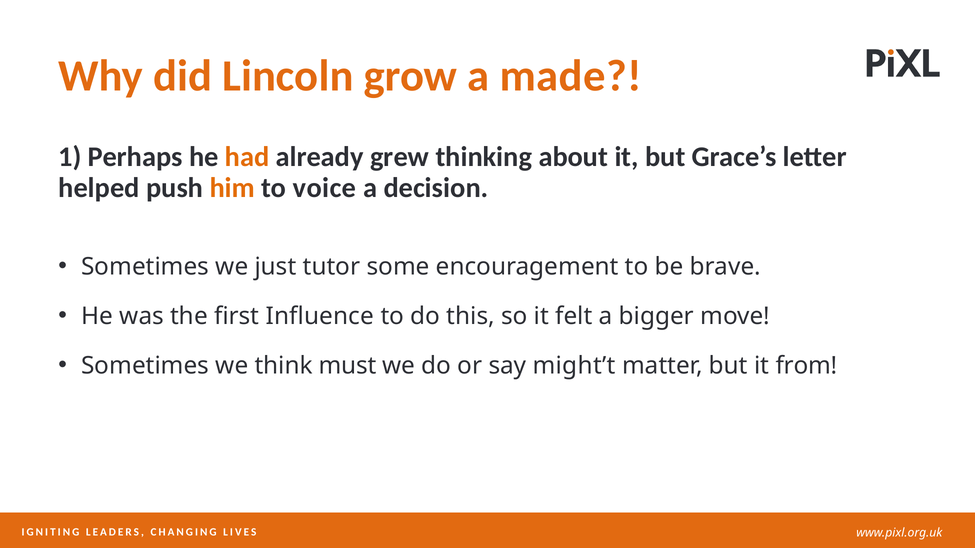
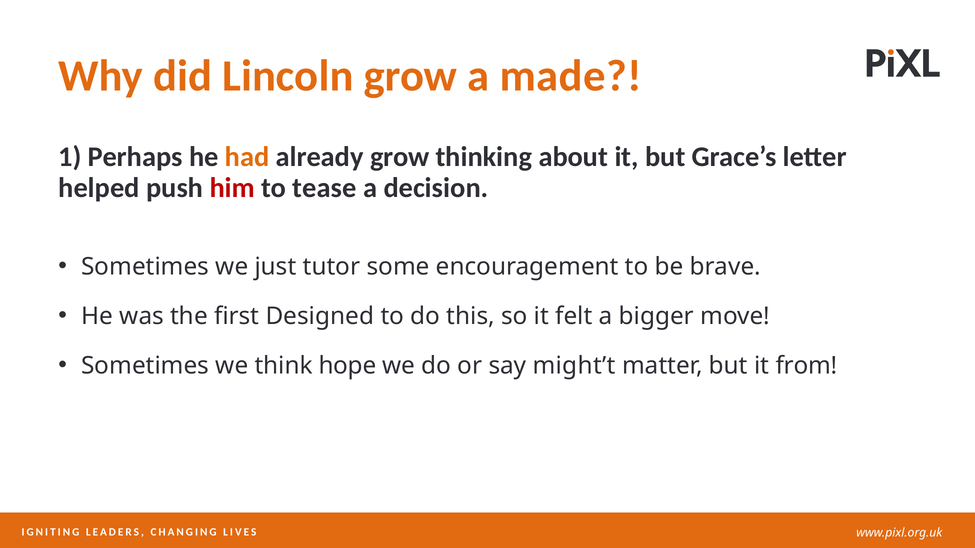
already grew: grew -> grow
him colour: orange -> red
voice: voice -> tease
Influence: Influence -> Designed
must: must -> hope
